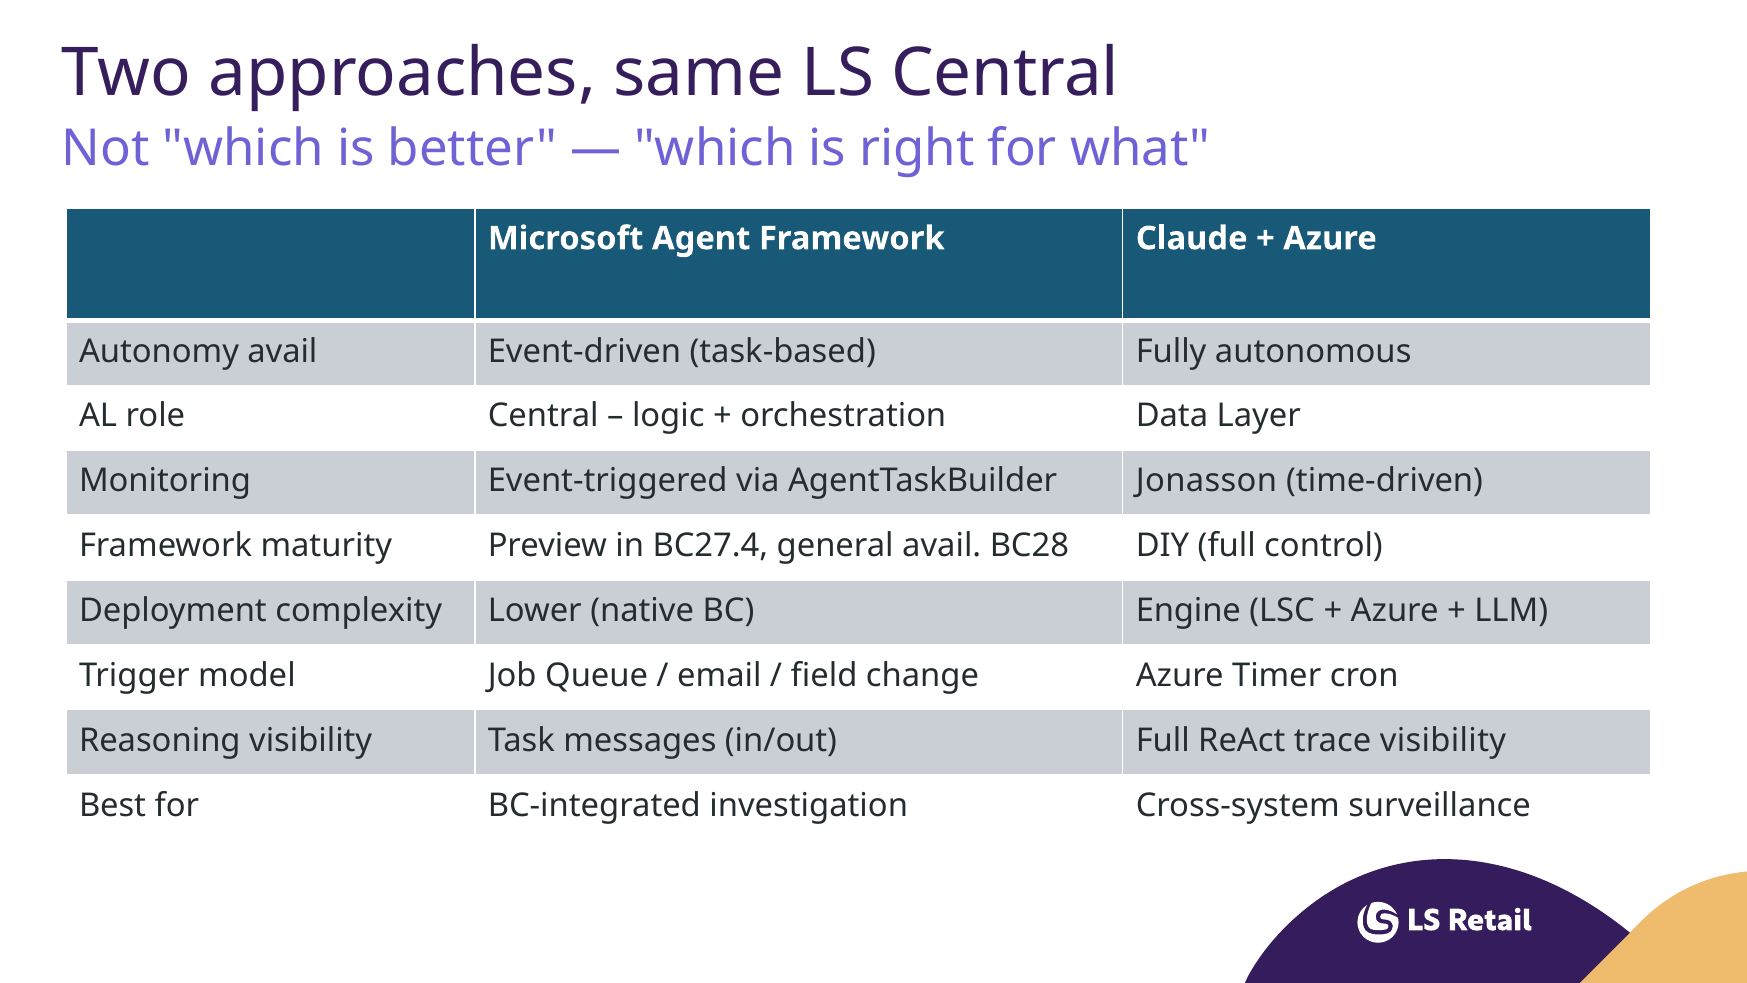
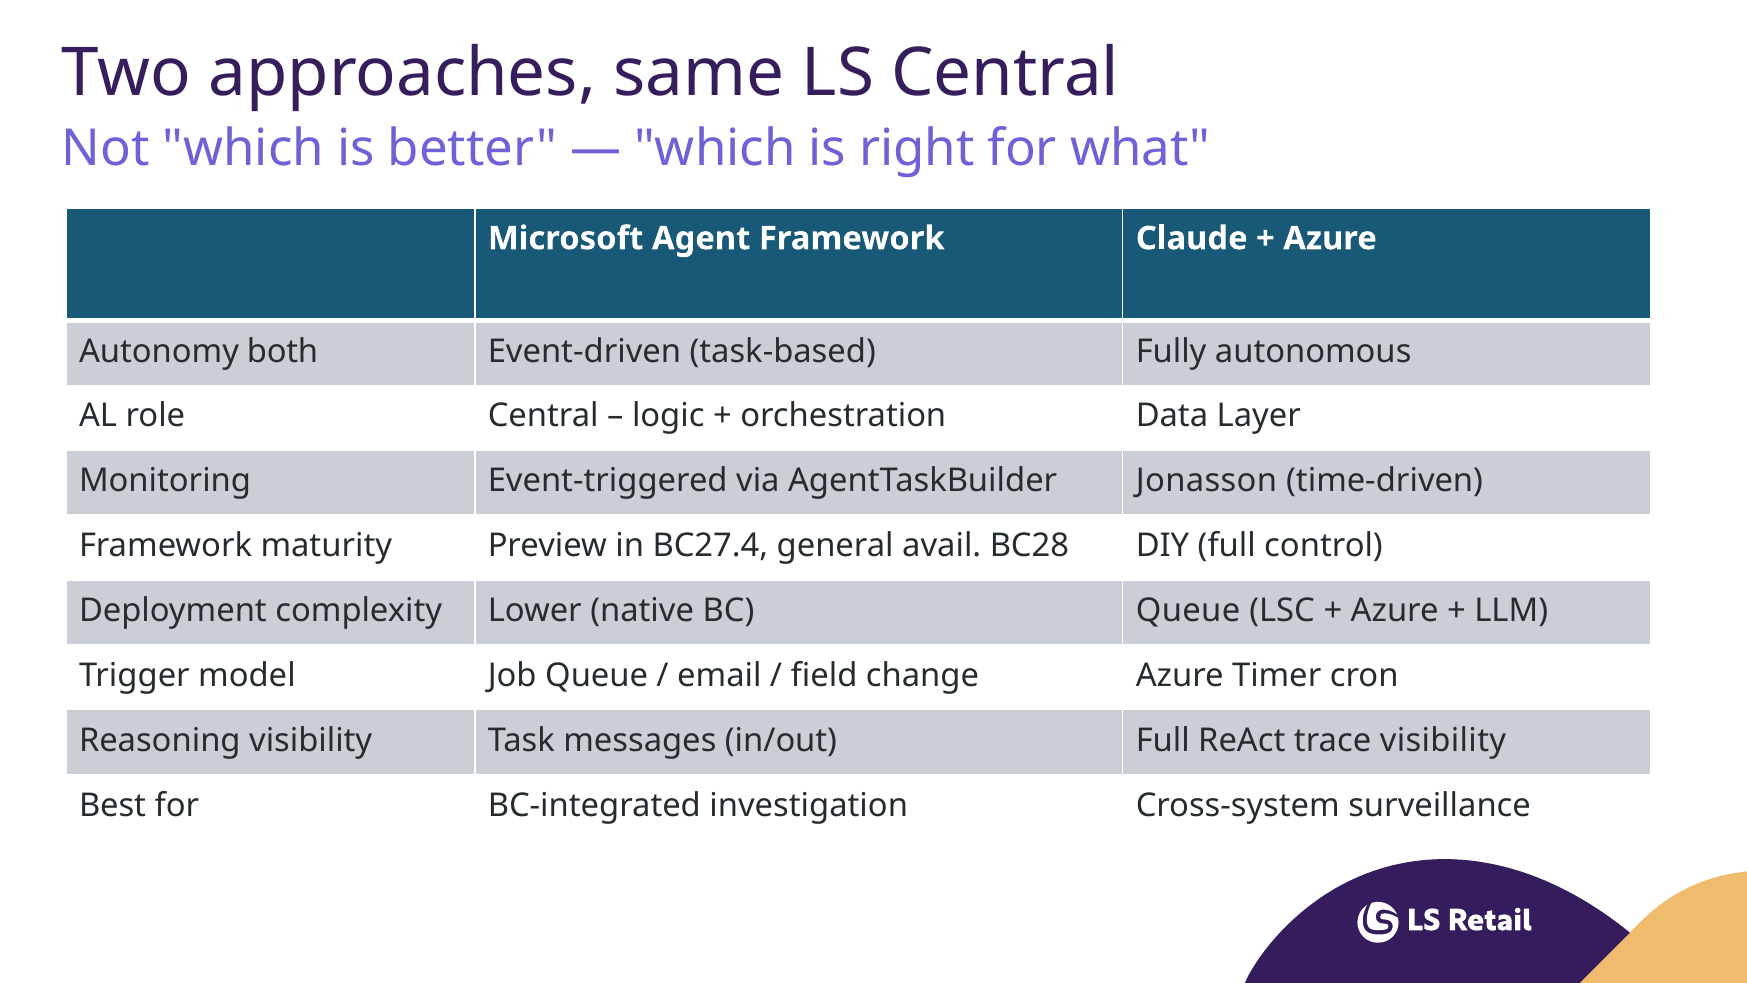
Autonomy avail: avail -> both
BC Engine: Engine -> Queue
